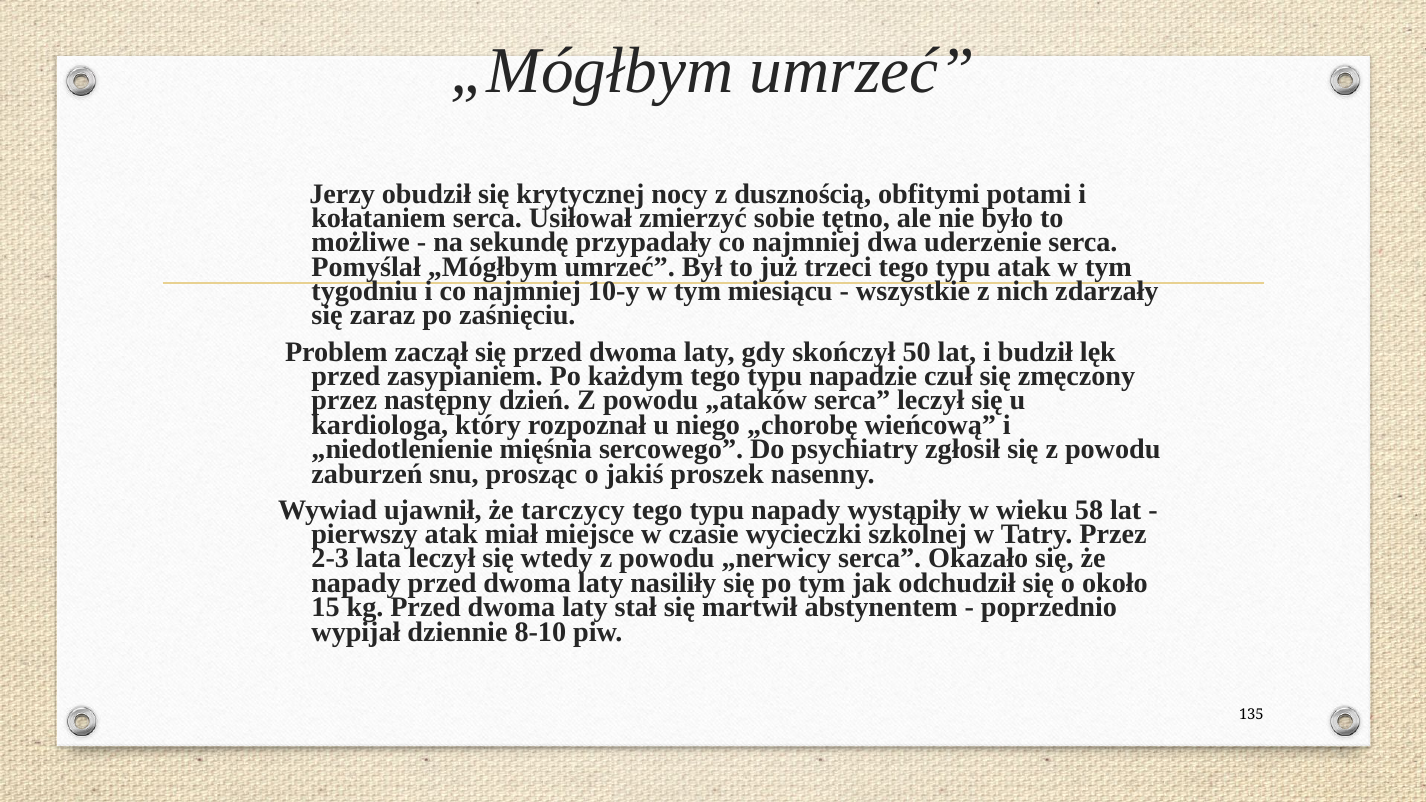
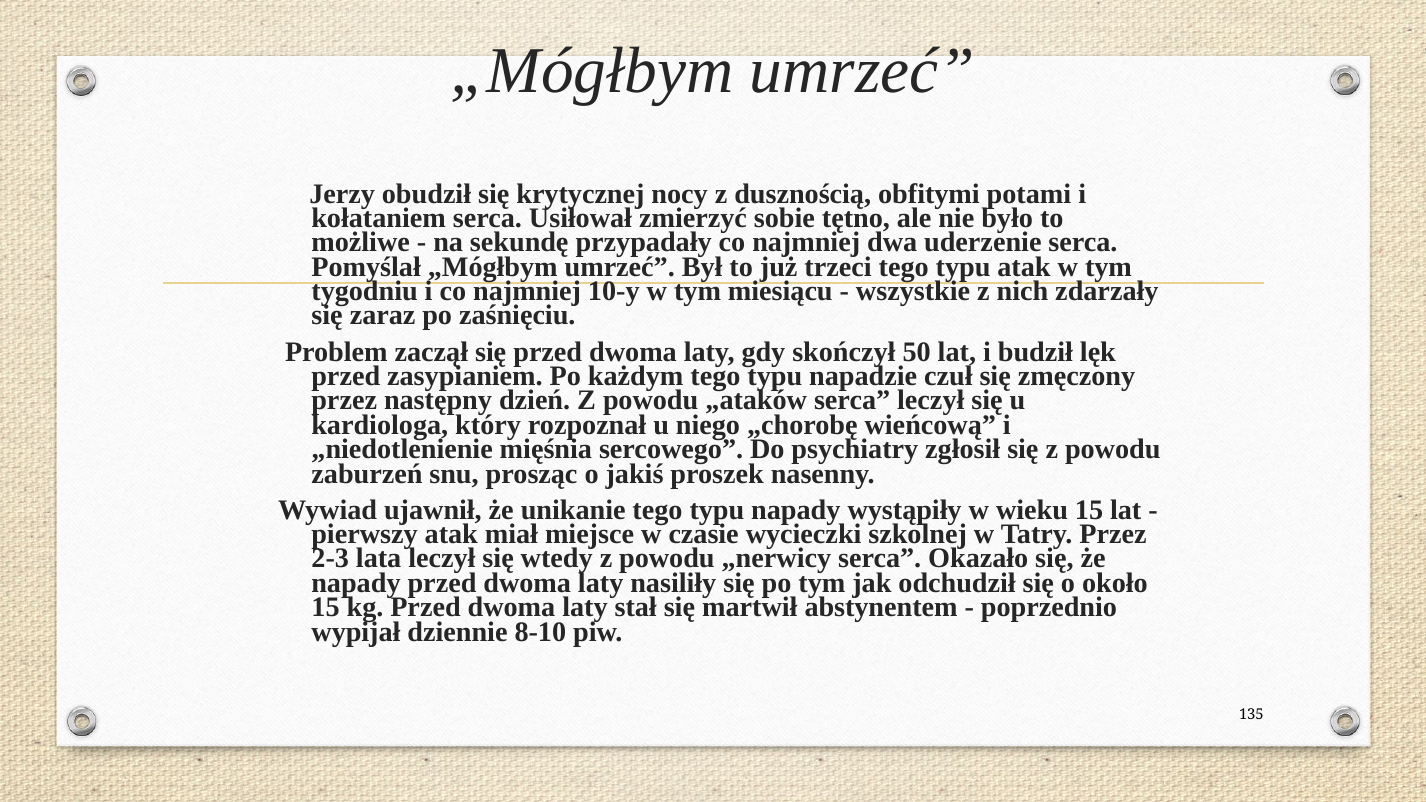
tarczycy: tarczycy -> unikanie
wieku 58: 58 -> 15
